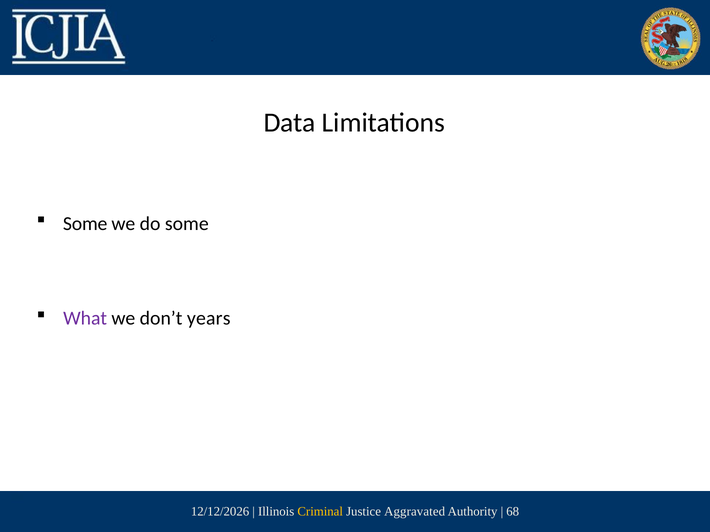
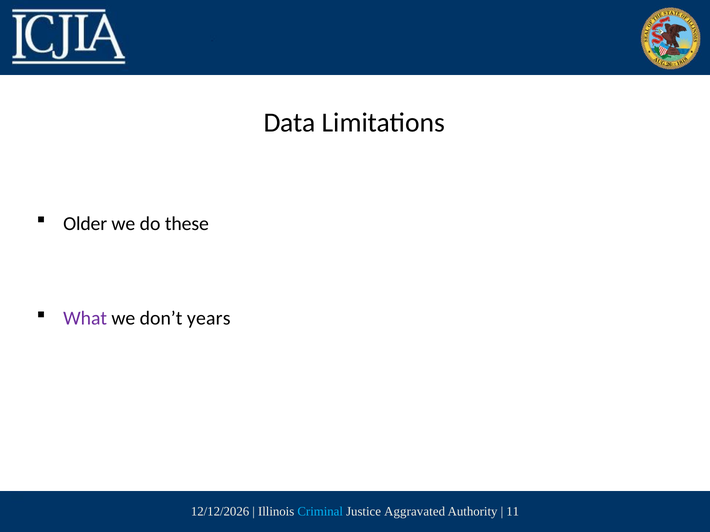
Some at (85, 224): Some -> Older
do some: some -> these
Criminal colour: yellow -> light blue
68: 68 -> 11
